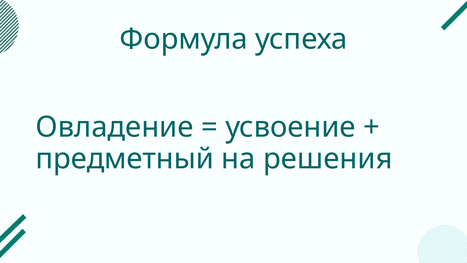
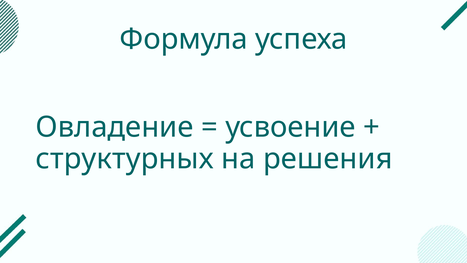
предметный: предметный -> структурных
